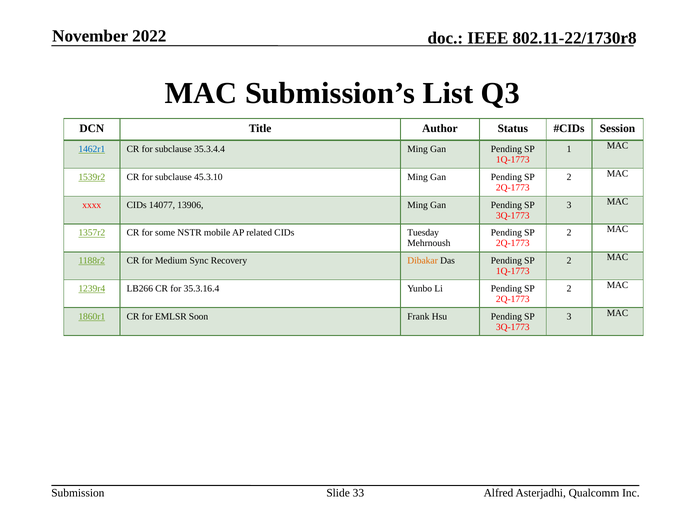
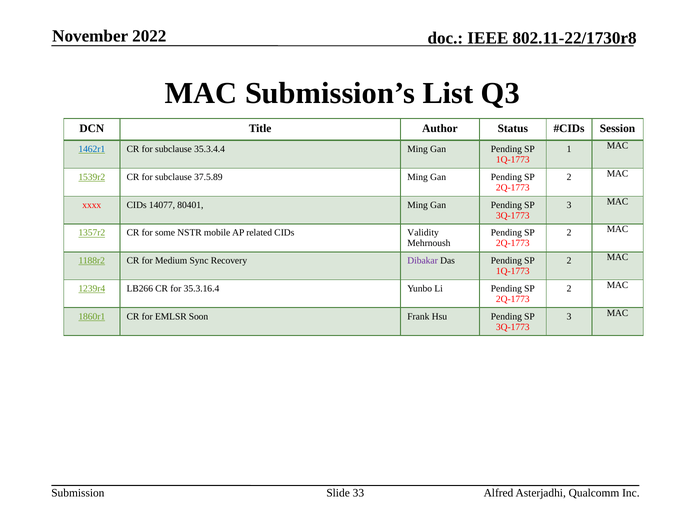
45.3.10: 45.3.10 -> 37.5.89
13906: 13906 -> 80401
Tuesday: Tuesday -> Validity
Dibakar colour: orange -> purple
